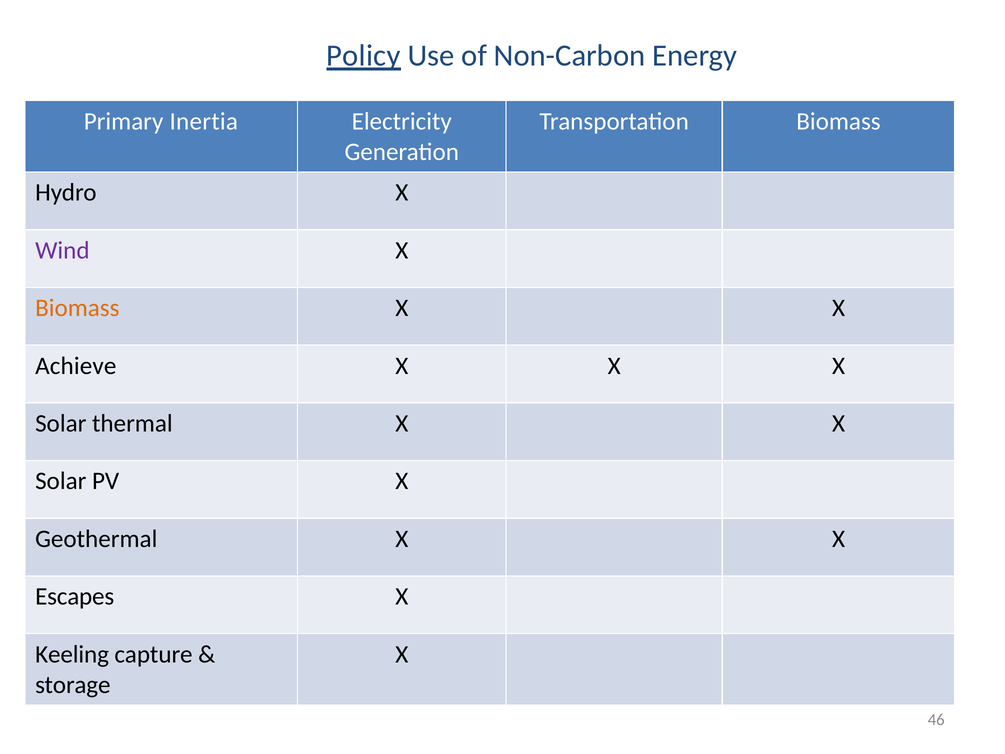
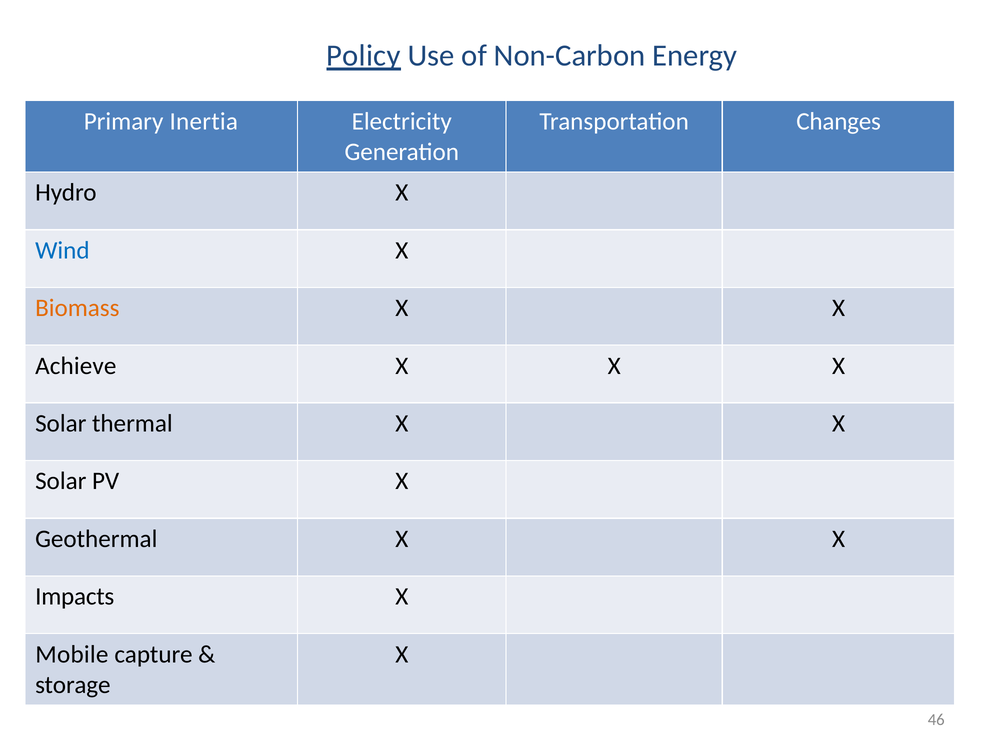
Transportation Biomass: Biomass -> Changes
Wind colour: purple -> blue
Escapes: Escapes -> Impacts
Keeling: Keeling -> Mobile
